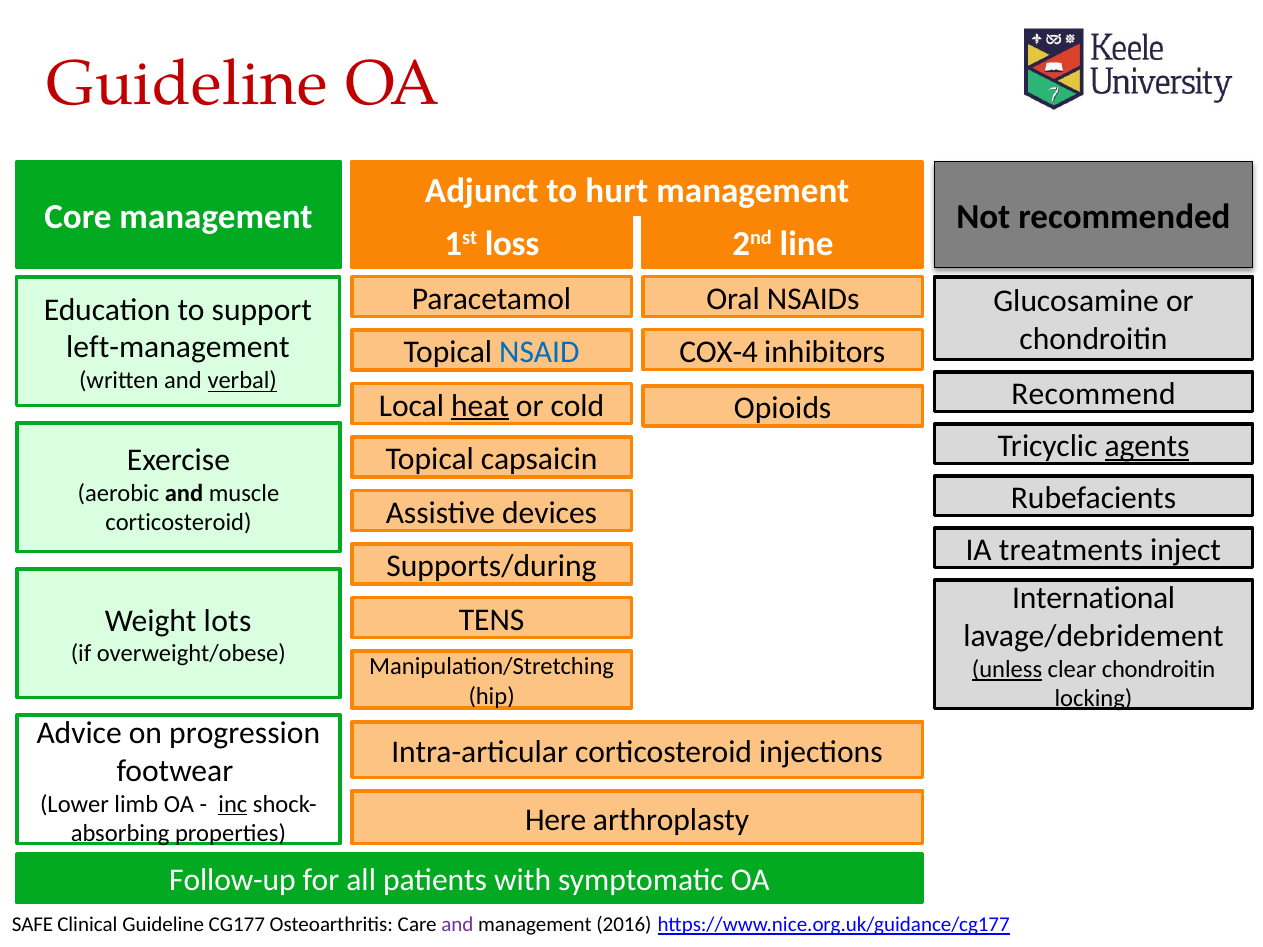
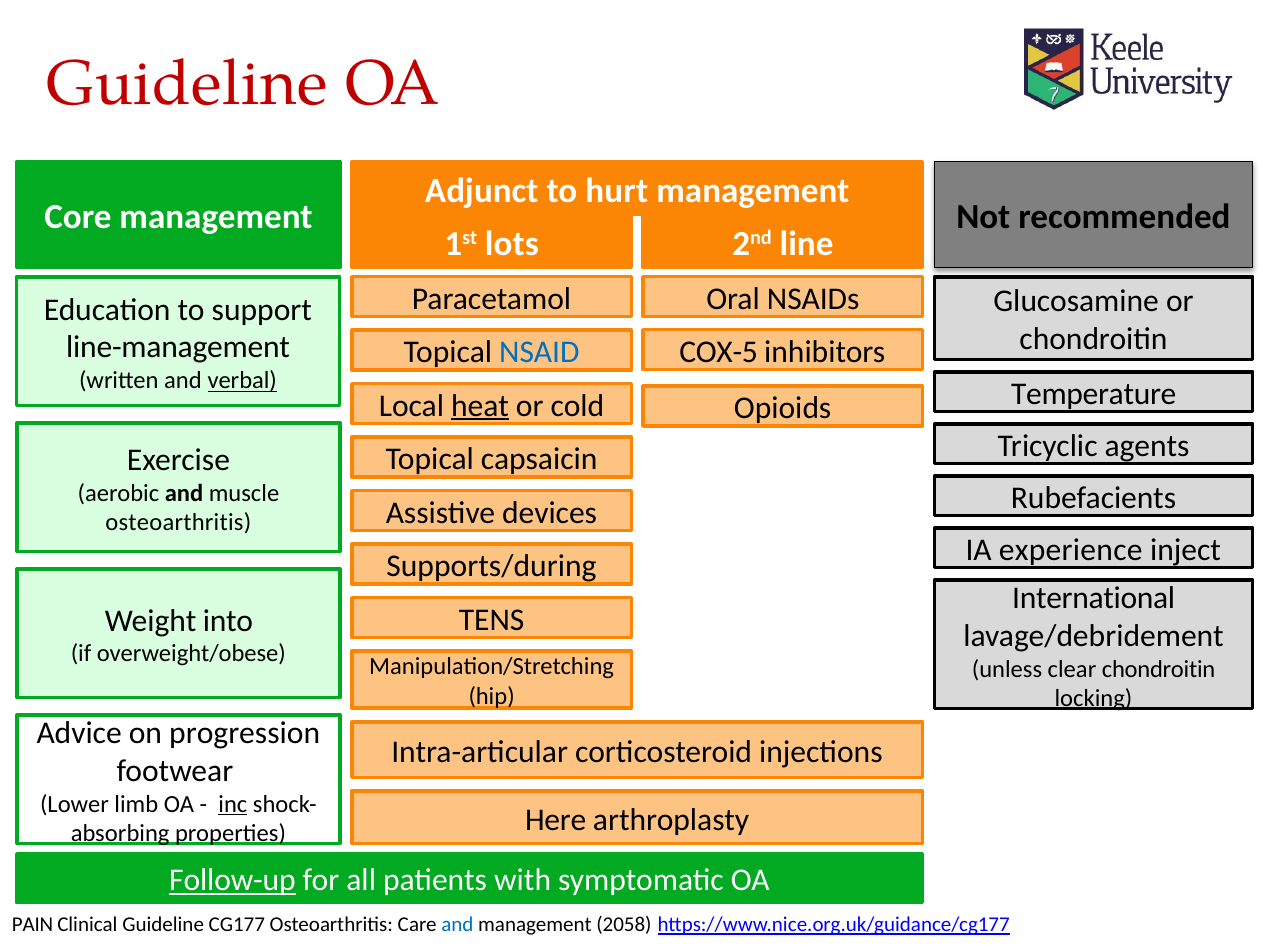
loss: loss -> lots
left-management: left-management -> line-management
COX-4: COX-4 -> COX-5
Recommend: Recommend -> Temperature
agents underline: present -> none
corticosteroid at (178, 523): corticosteroid -> osteoarthritis
treatments: treatments -> experience
lots: lots -> into
unless underline: present -> none
Follow-up underline: none -> present
SAFE: SAFE -> PAIN
and at (457, 925) colour: purple -> blue
2016: 2016 -> 2058
